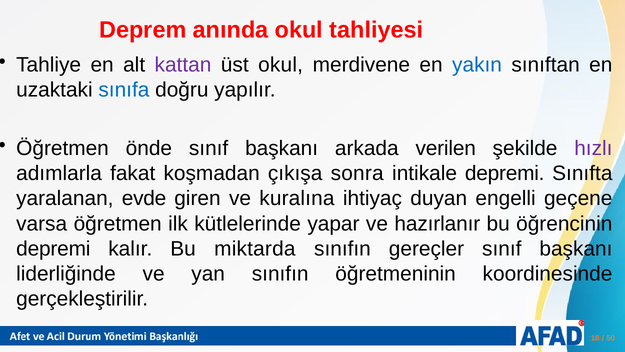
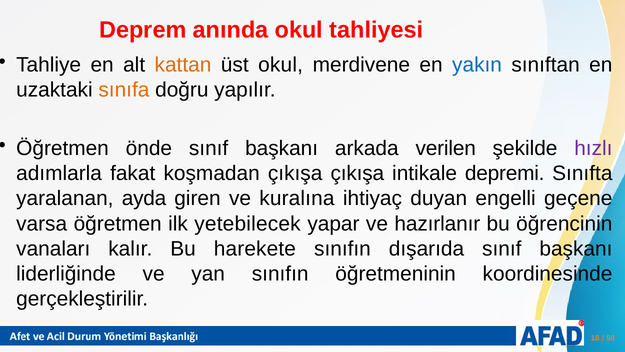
kattan colour: purple -> orange
sınıfa colour: blue -> orange
çıkışa sonra: sonra -> çıkışa
evde: evde -> ayda
kütlelerinde: kütlelerinde -> yetebilecek
depremi at (53, 248): depremi -> vanaları
miktarda: miktarda -> harekete
gereçler: gereçler -> dışarıda
